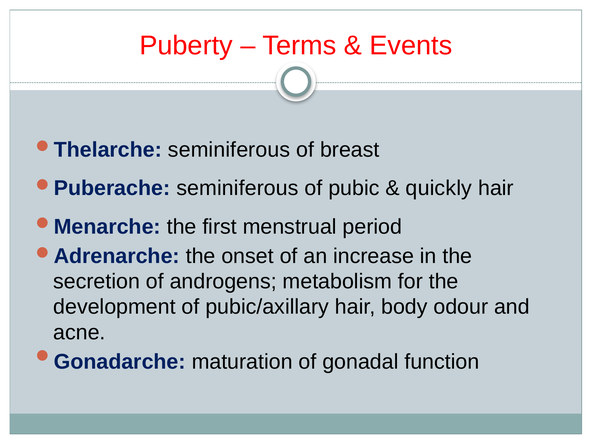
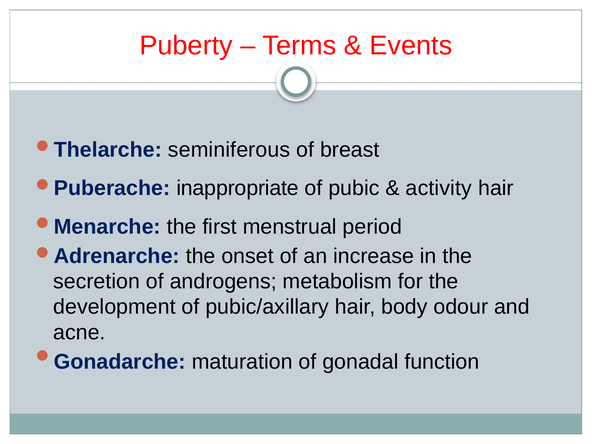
seminiferous at (237, 188): seminiferous -> inappropriate
quickly: quickly -> activity
